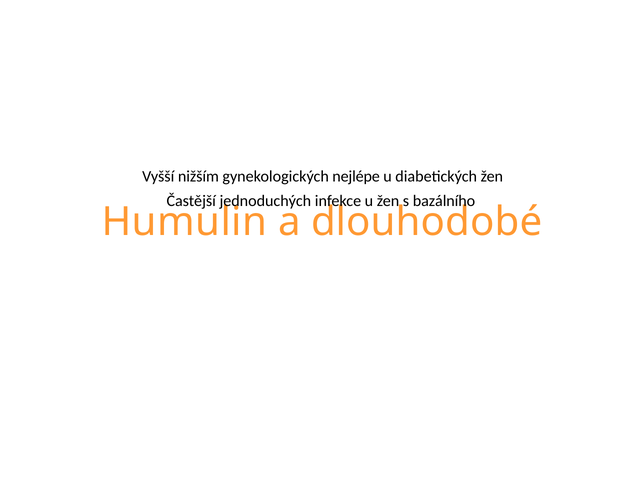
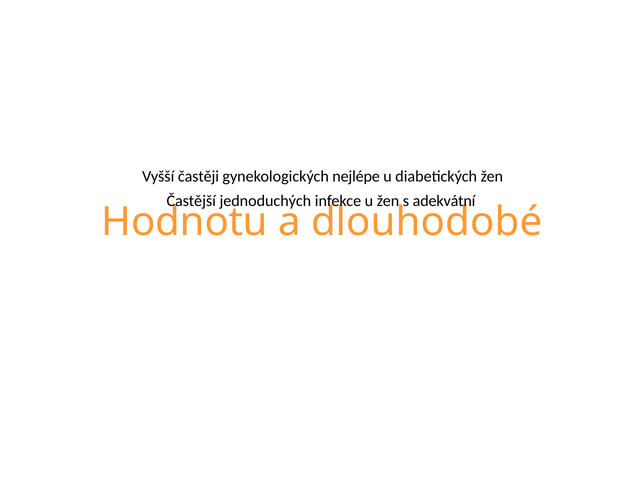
nižším: nižším -> častěji
bazálního: bazálního -> adekvátní
Humulin: Humulin -> Hodnotu
